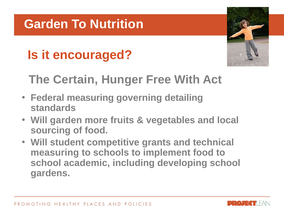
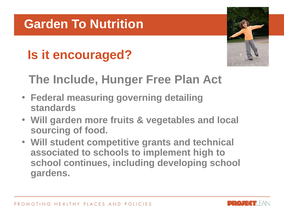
Certain: Certain -> Include
With: With -> Plan
measuring at (55, 153): measuring -> associated
implement food: food -> high
academic: academic -> continues
